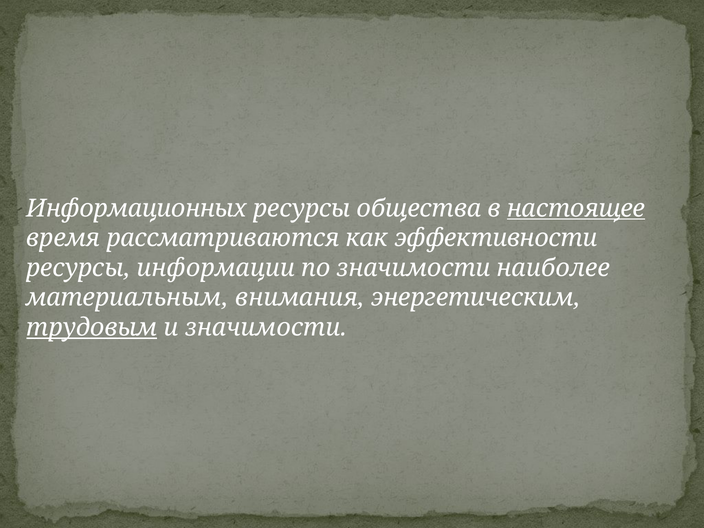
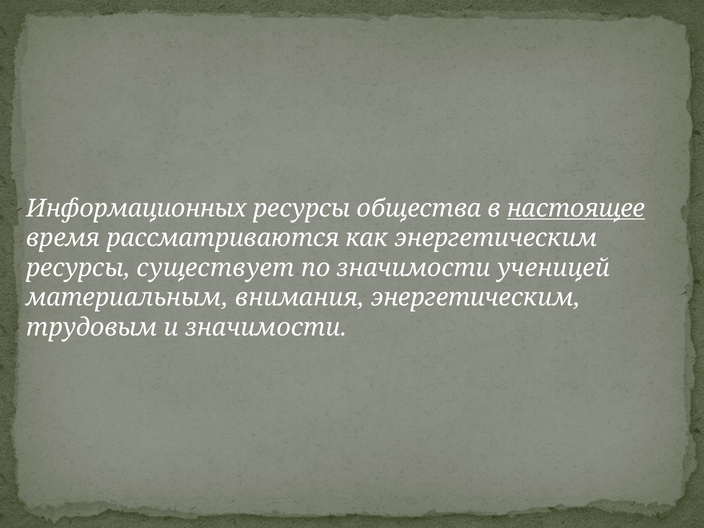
как эффективности: эффективности -> энергетическим
информации: информации -> существует
наиболее: наиболее -> ученицей
трудовым underline: present -> none
